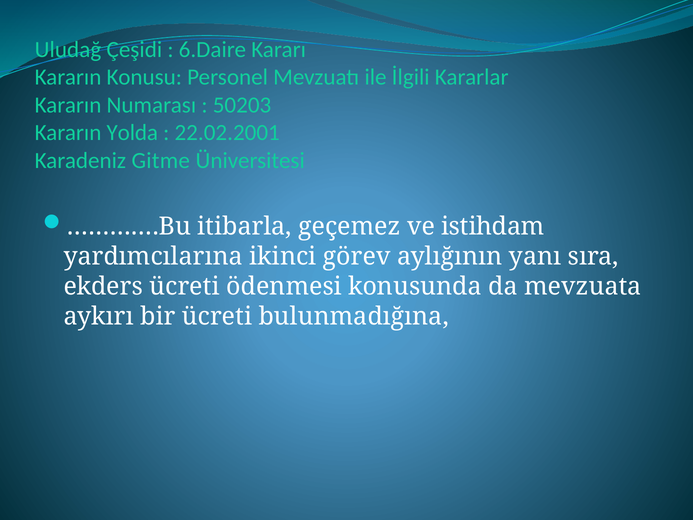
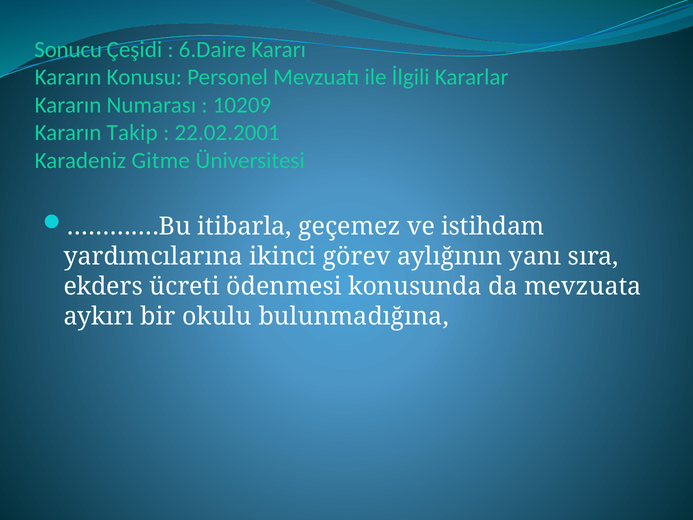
Uludağ: Uludağ -> Sonucu
50203: 50203 -> 10209
Yolda: Yolda -> Takip
bir ücreti: ücreti -> okulu
